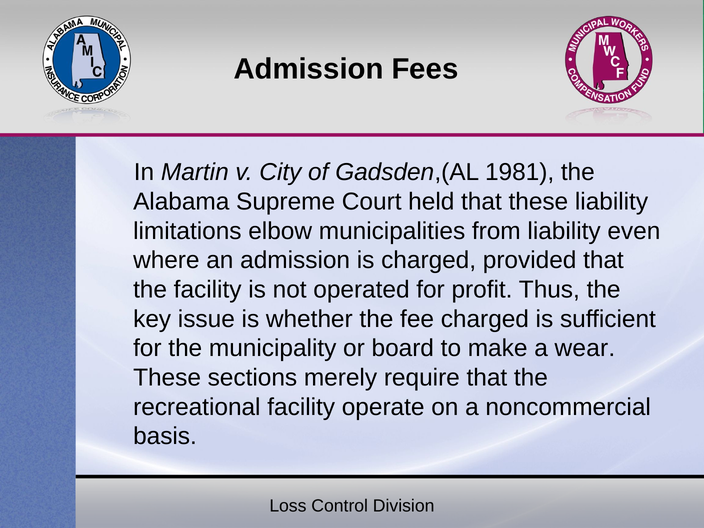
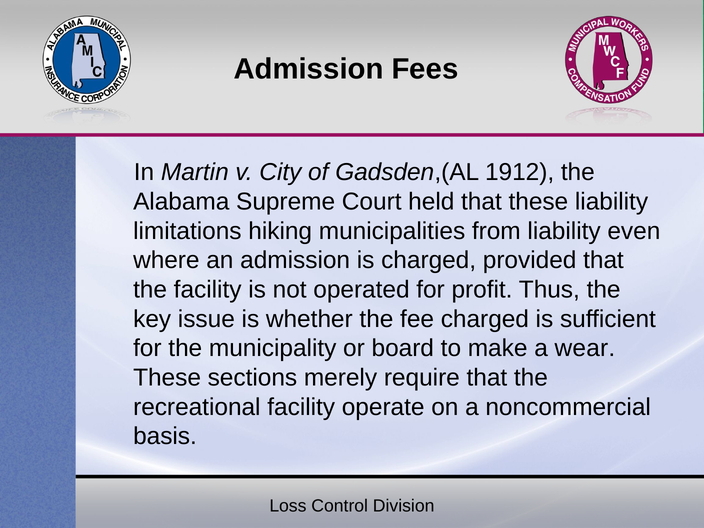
1981: 1981 -> 1912
elbow: elbow -> hiking
